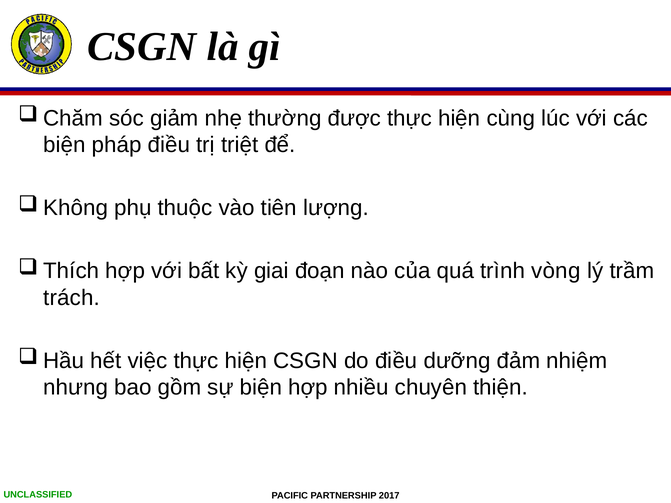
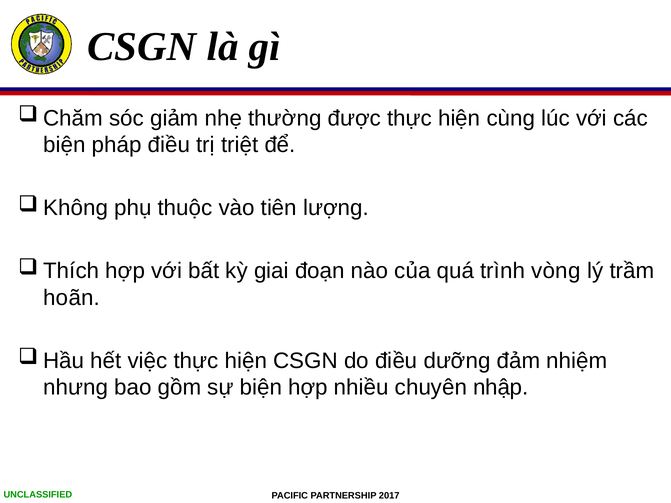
trách: trách -> hoãn
thiện: thiện -> nhập
